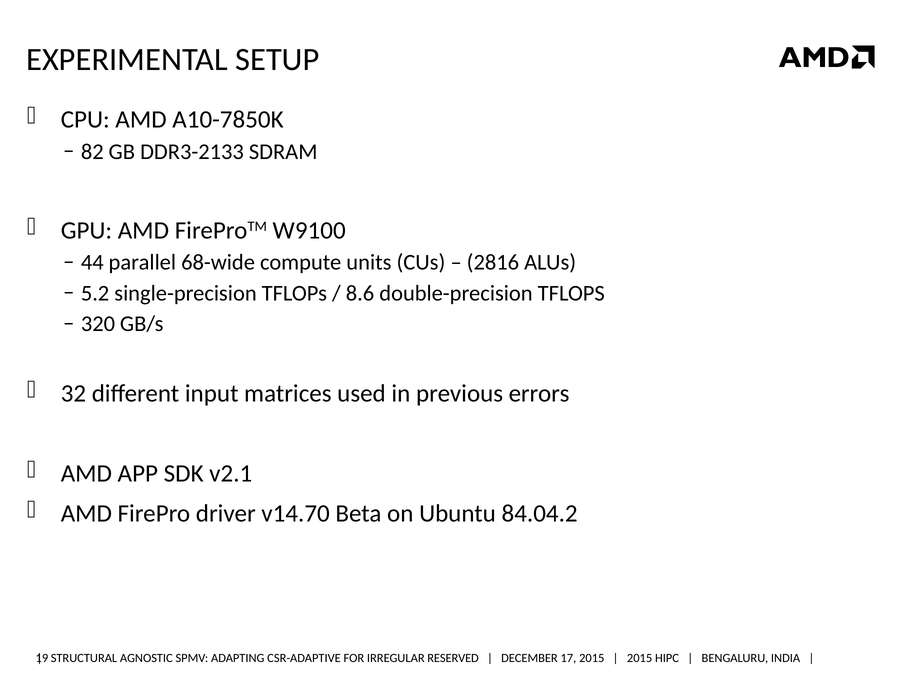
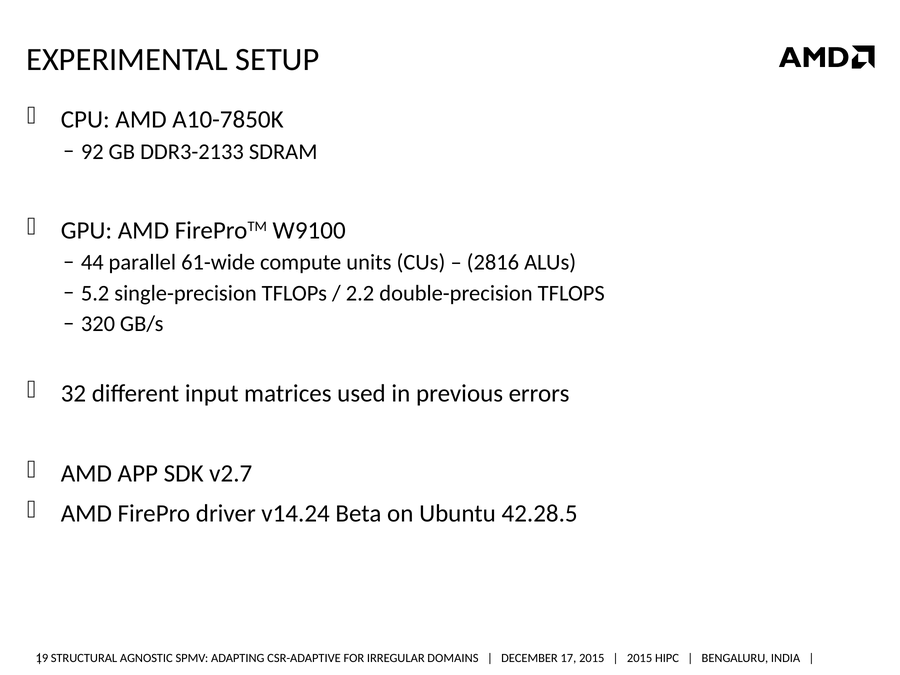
82: 82 -> 92
68-wide: 68-wide -> 61-wide
8.6: 8.6 -> 2.2
v2.1: v2.1 -> v2.7
v14.70: v14.70 -> v14.24
84.04.2: 84.04.2 -> 42.28.5
RESERVED: RESERVED -> DOMAINS
